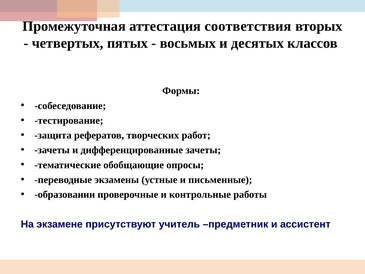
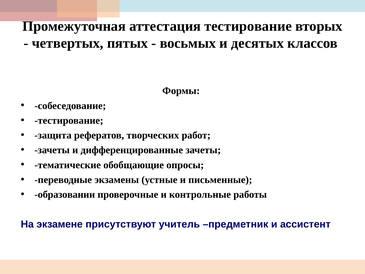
аттестация соответствия: соответствия -> тестирование
